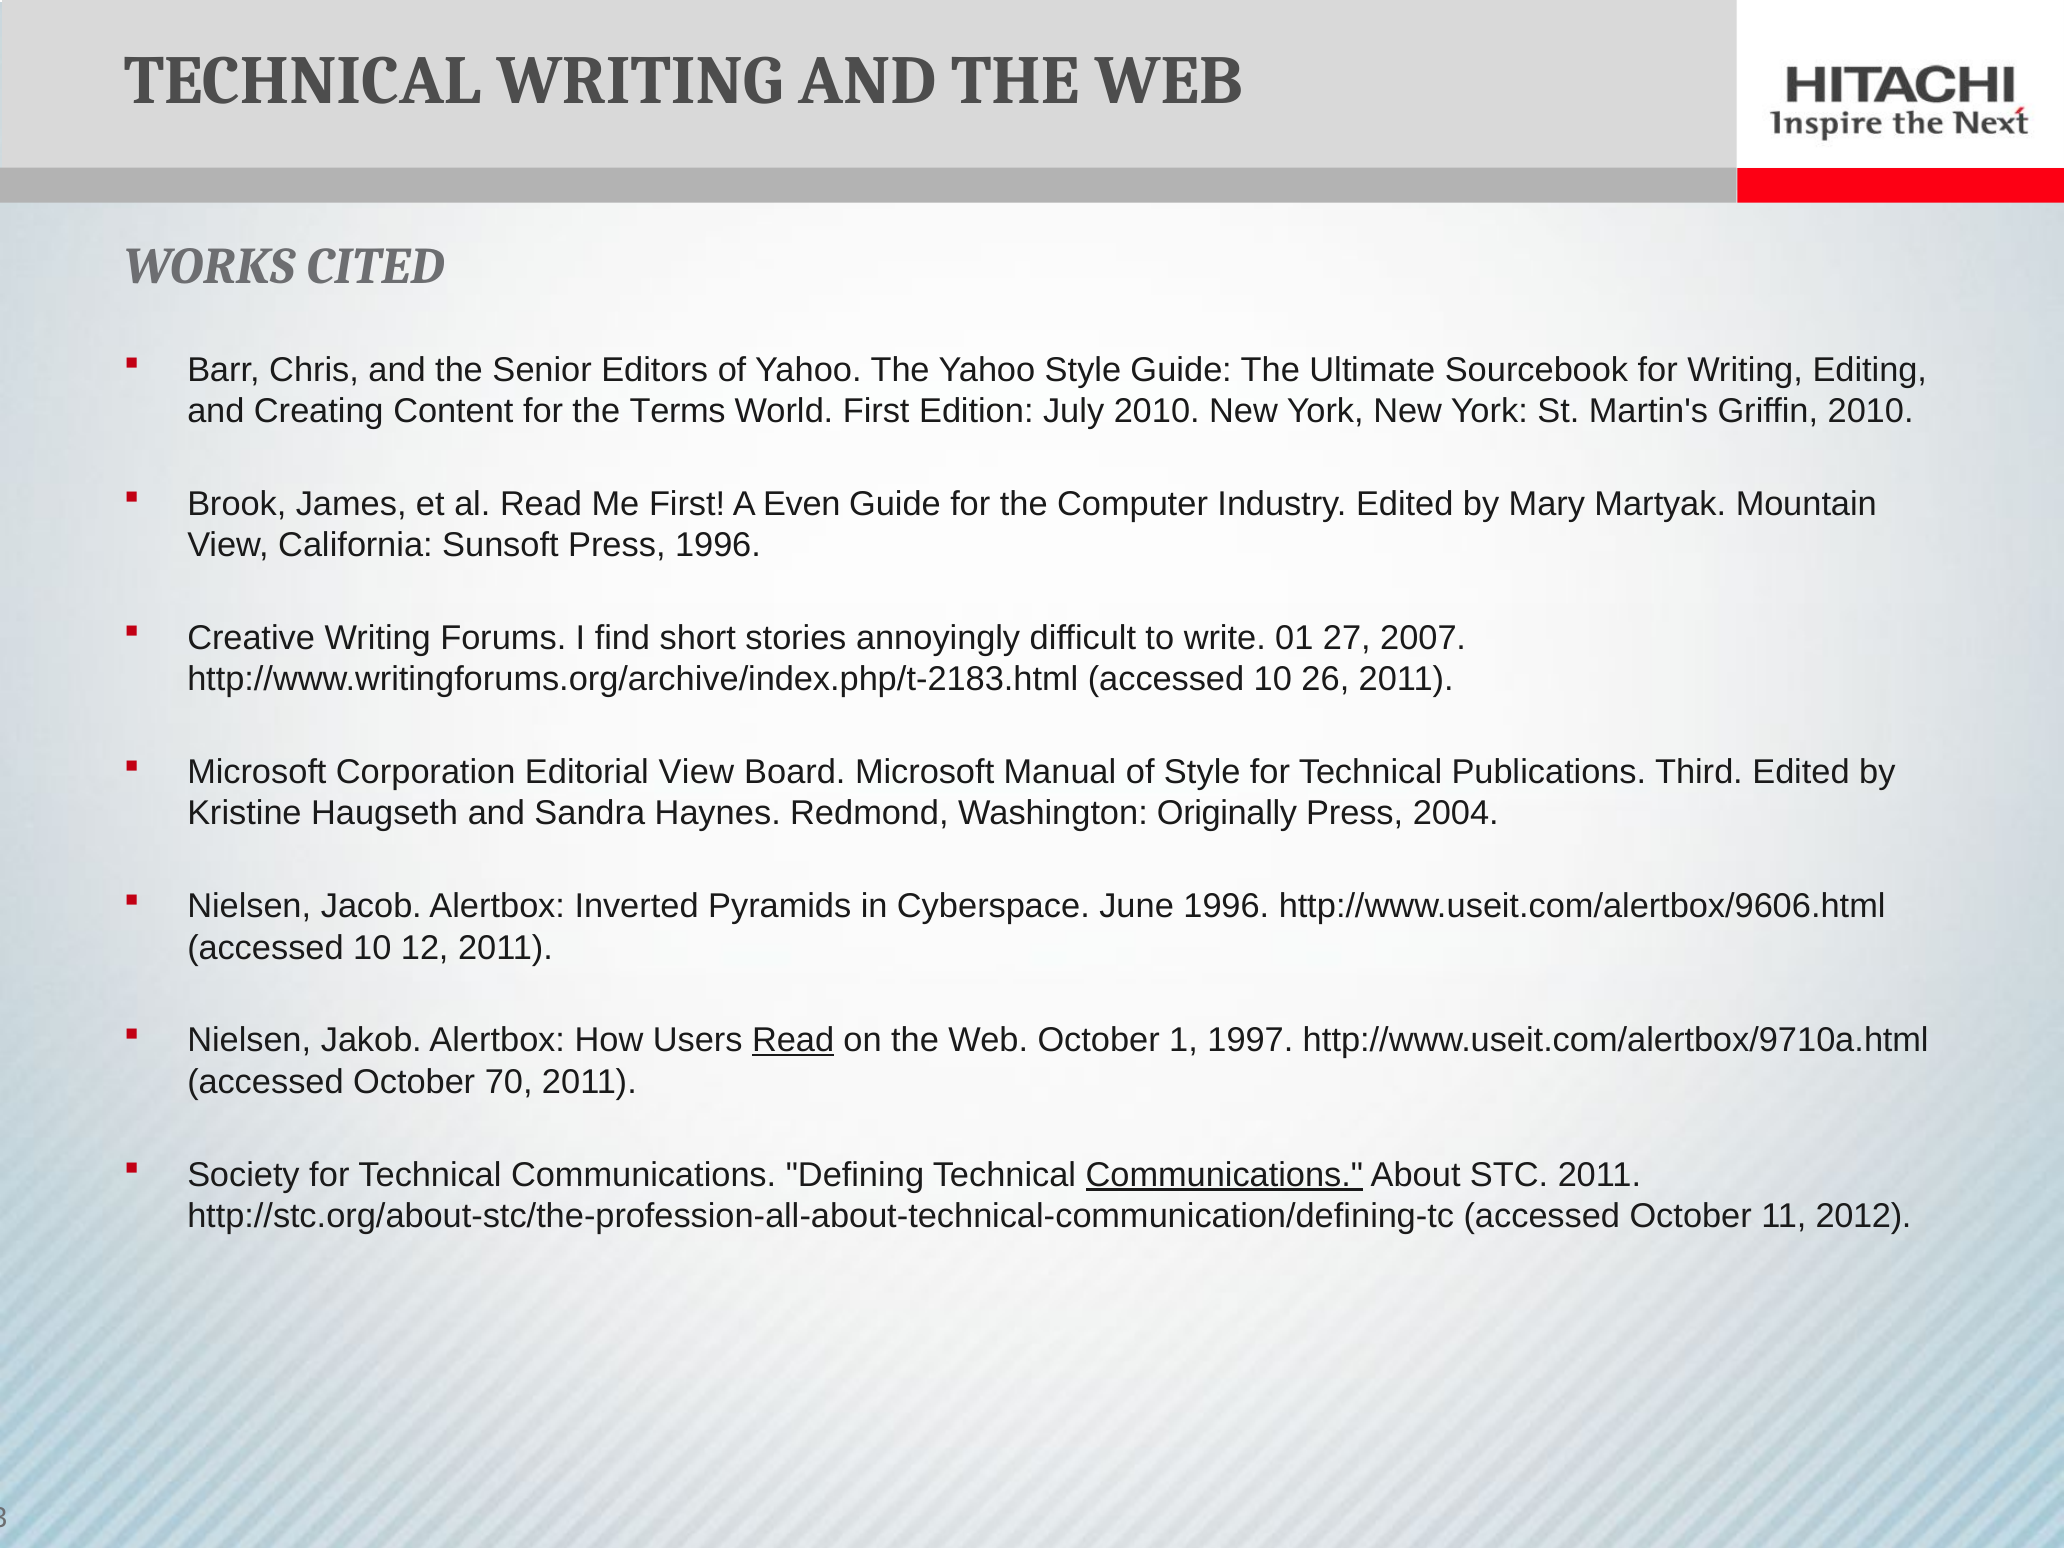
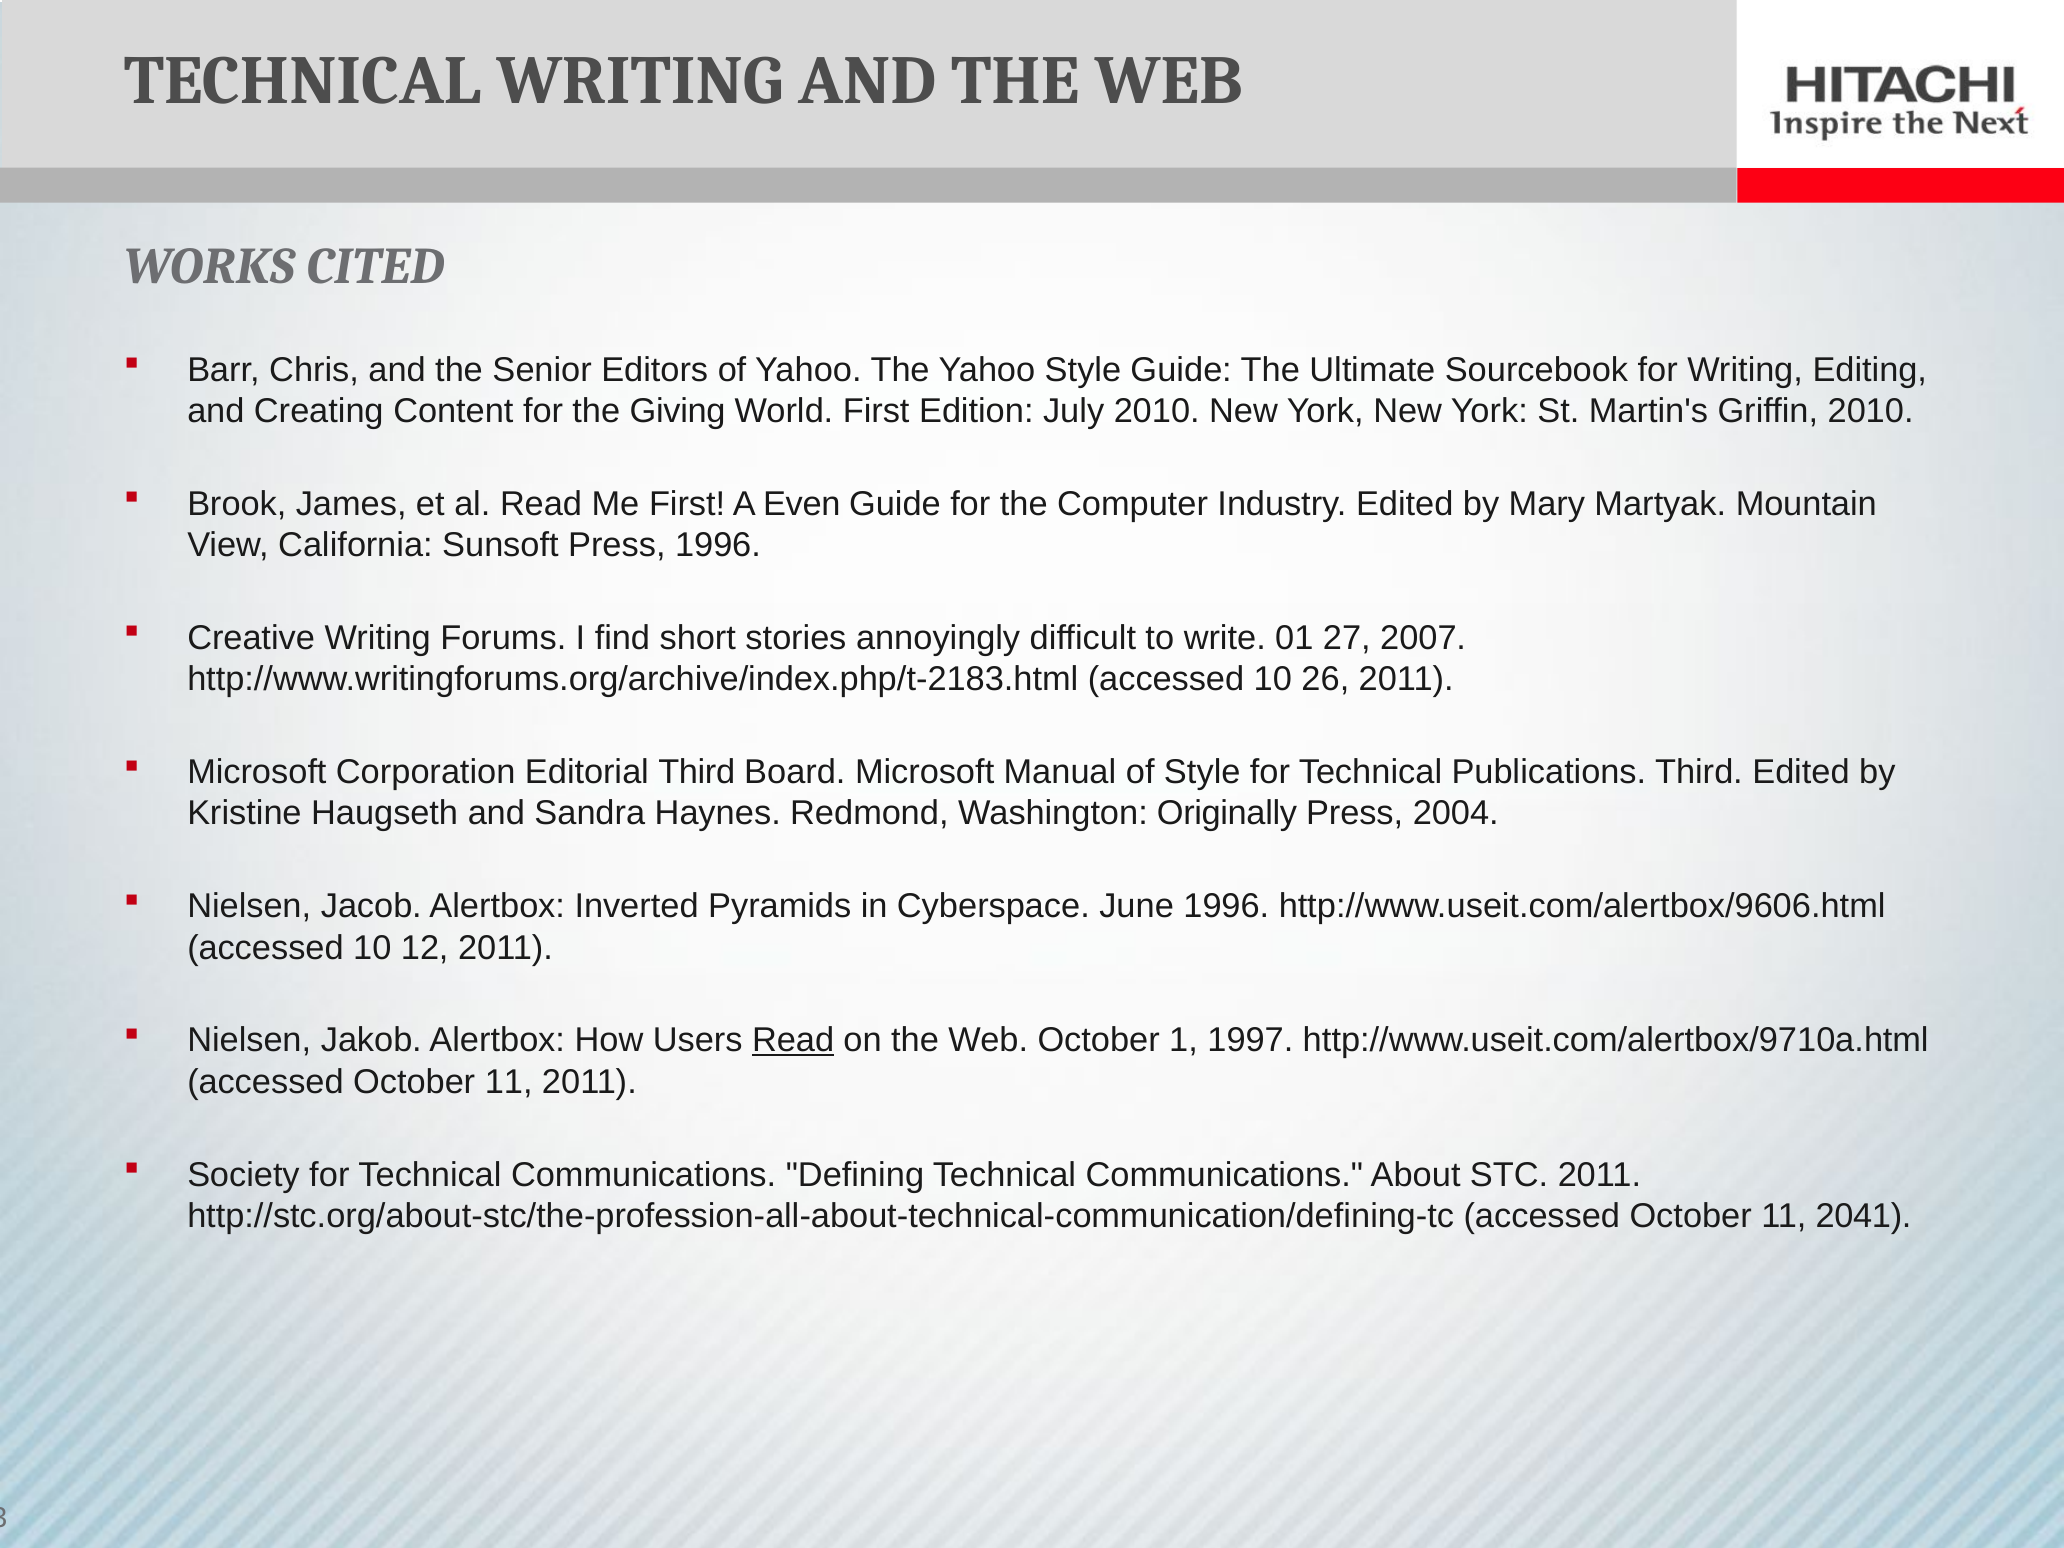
Terms: Terms -> Giving
Editorial View: View -> Third
70 at (509, 1082): 70 -> 11
Communications at (1224, 1175) underline: present -> none
2012: 2012 -> 2041
